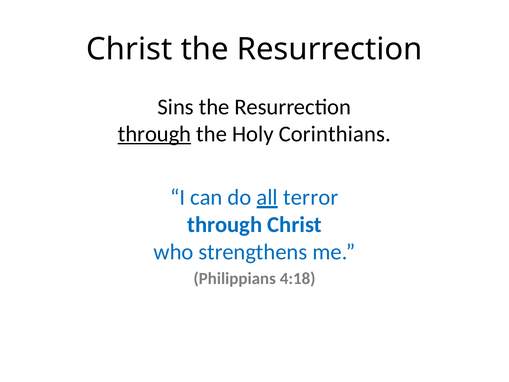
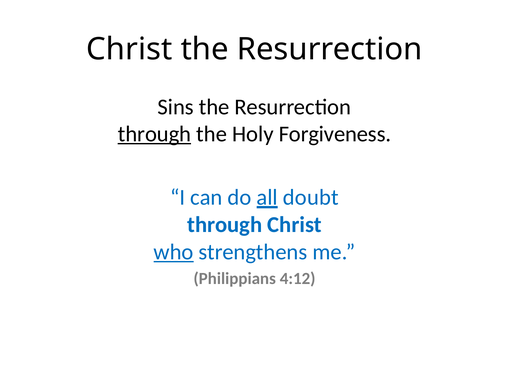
Corinthians: Corinthians -> Forgiveness
terror: terror -> doubt
who underline: none -> present
4:18: 4:18 -> 4:12
